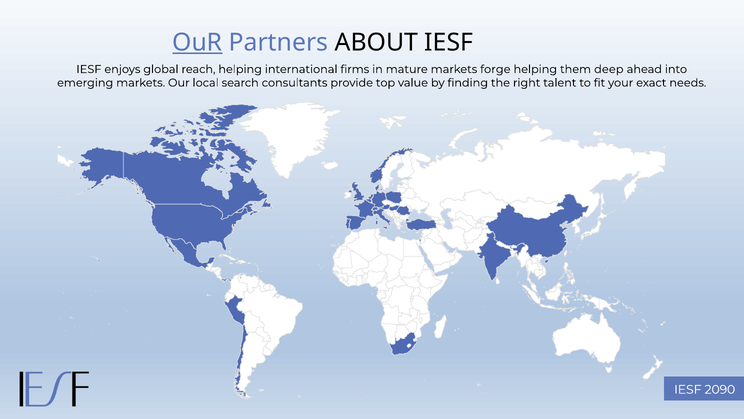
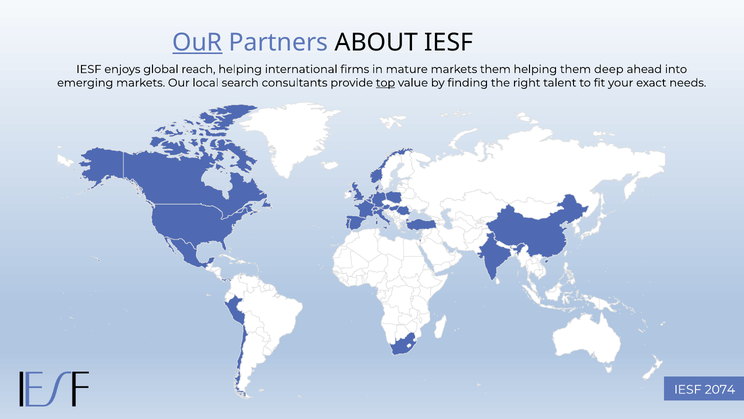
markets forge: forge -> them
top underline: none -> present
2090: 2090 -> 2074
